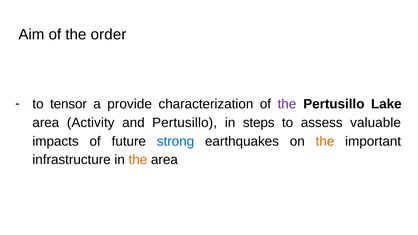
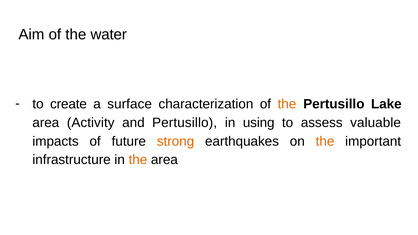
order: order -> water
tensor: tensor -> create
provide: provide -> surface
the at (287, 104) colour: purple -> orange
steps: steps -> using
strong colour: blue -> orange
